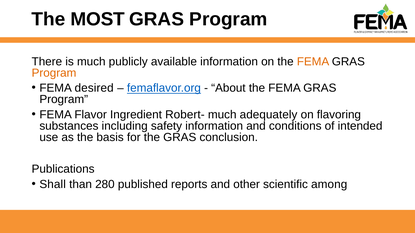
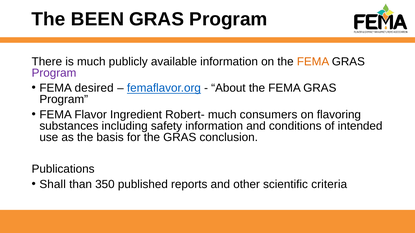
MOST: MOST -> BEEN
Program at (54, 73) colour: orange -> purple
adequately: adequately -> consumers
280: 280 -> 350
among: among -> criteria
